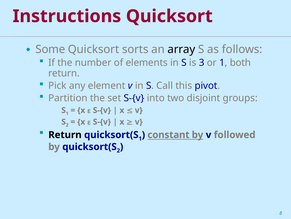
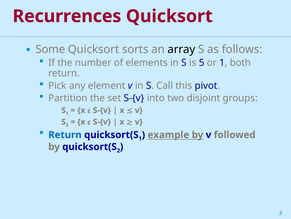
Instructions: Instructions -> Recurrences
3: 3 -> 5
Return at (65, 134) colour: black -> blue
constant: constant -> example
